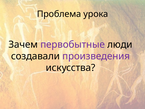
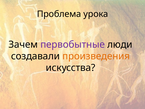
произведения colour: purple -> orange
